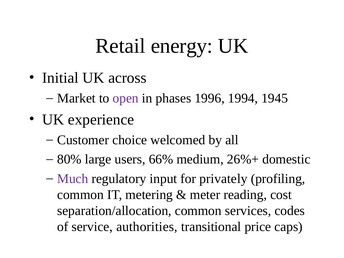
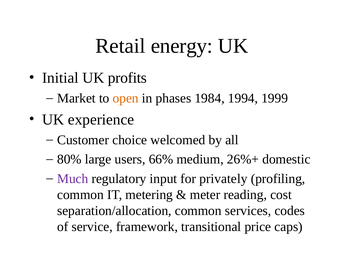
across: across -> profits
open colour: purple -> orange
1996: 1996 -> 1984
1945: 1945 -> 1999
authorities: authorities -> framework
